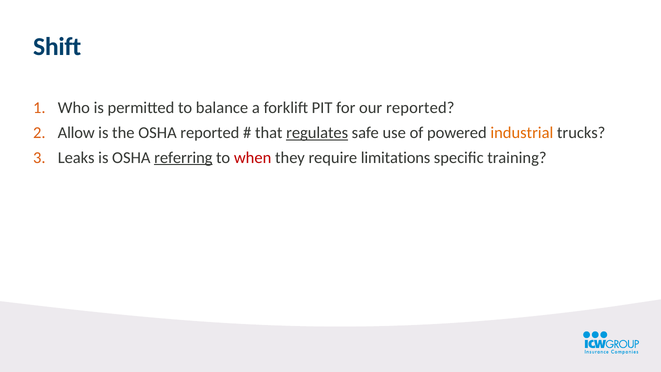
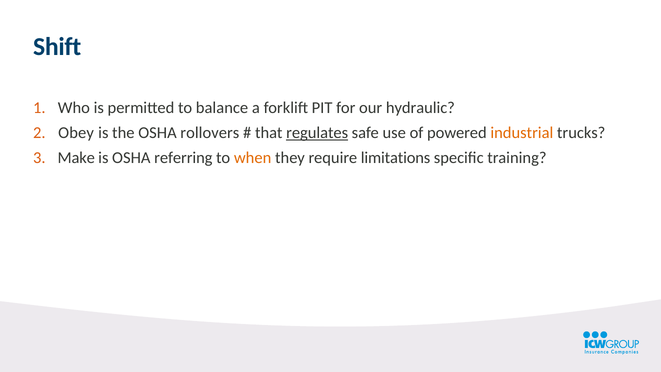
our reported: reported -> hydraulic
Allow: Allow -> Obey
OSHA reported: reported -> rollovers
Leaks: Leaks -> Make
referring underline: present -> none
when colour: red -> orange
